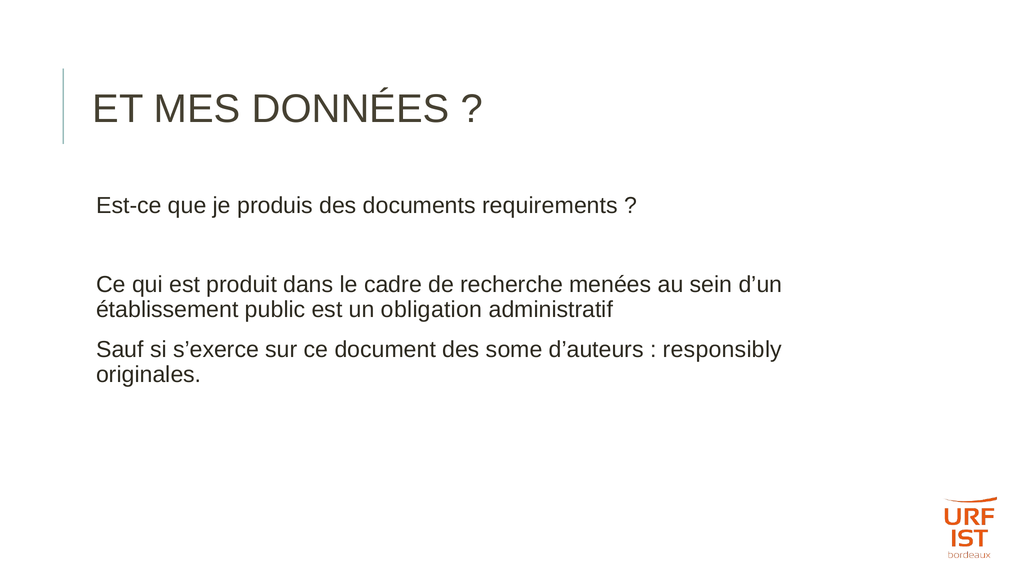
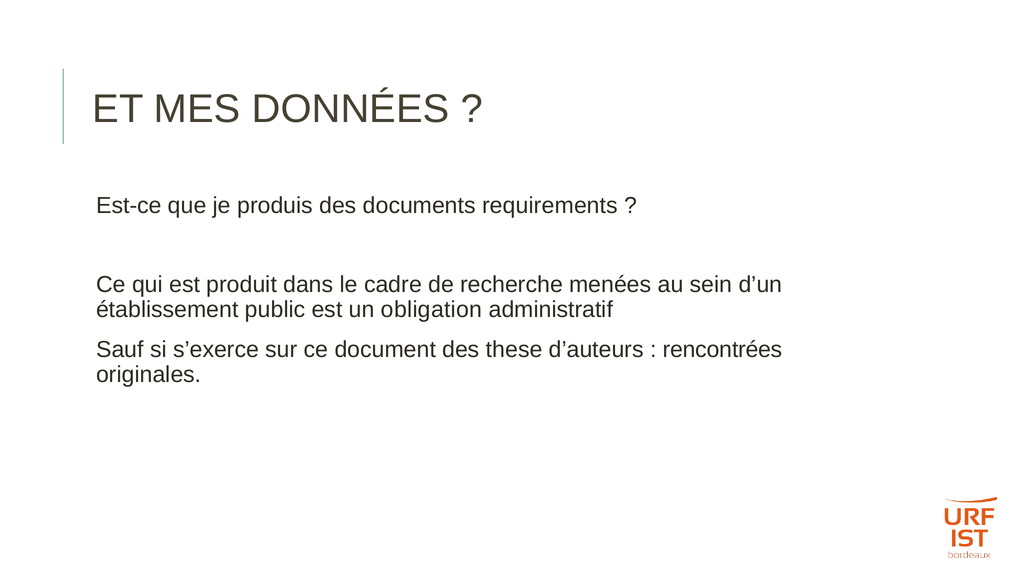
some: some -> these
responsibly: responsibly -> rencontrées
